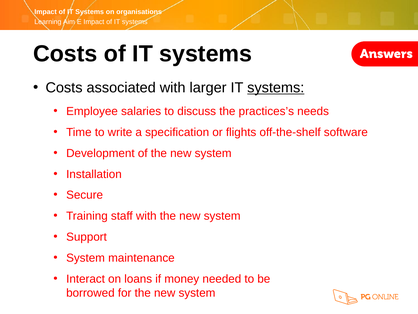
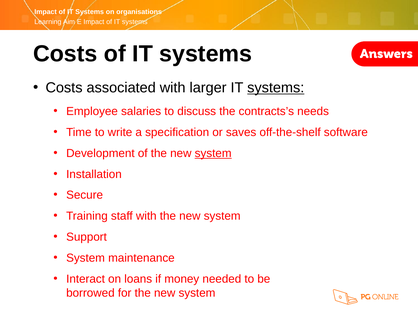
practices’s: practices’s -> contracts’s
flights: flights -> saves
system at (213, 153) underline: none -> present
